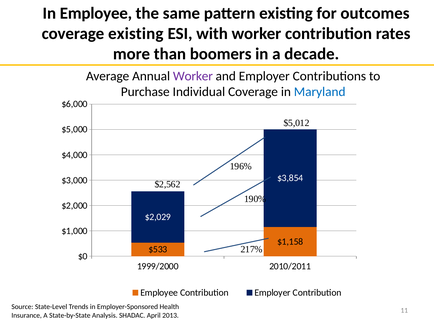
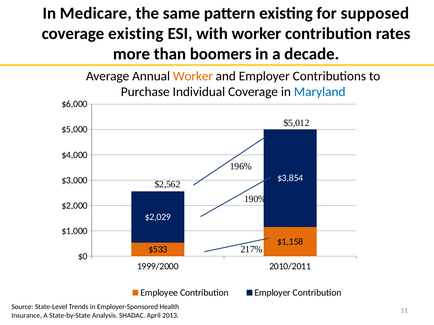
In Employee: Employee -> Medicare
outcomes: outcomes -> supposed
Worker at (193, 76) colour: purple -> orange
